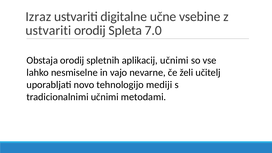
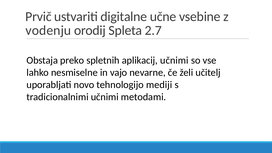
Izraz: Izraz -> Prvič
ustvariti at (48, 30): ustvariti -> vodenju
7.0: 7.0 -> 2.7
Obstaja orodij: orodij -> preko
